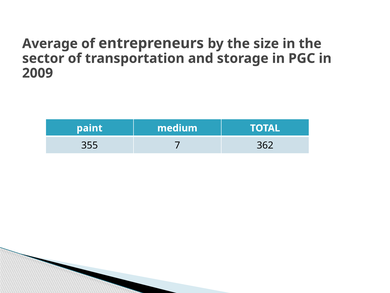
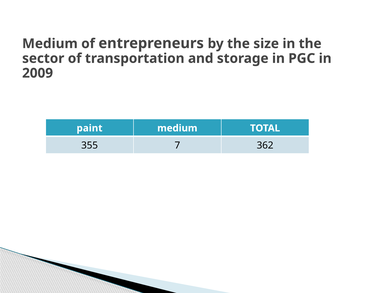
Average at (50, 44): Average -> Medium
